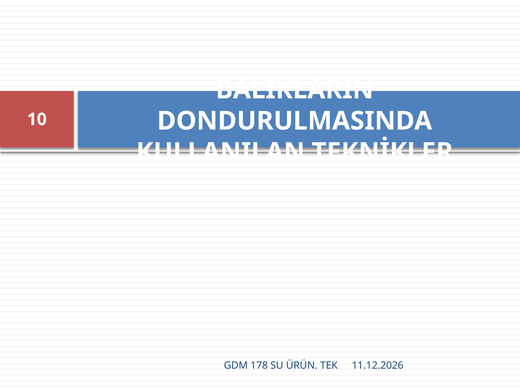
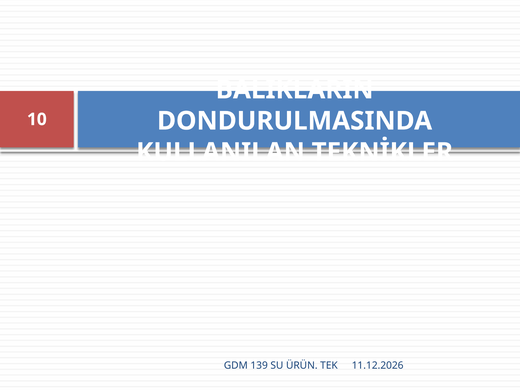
178: 178 -> 139
